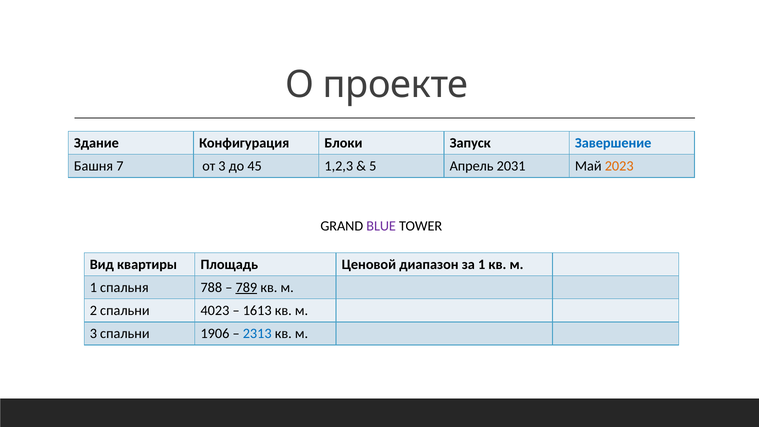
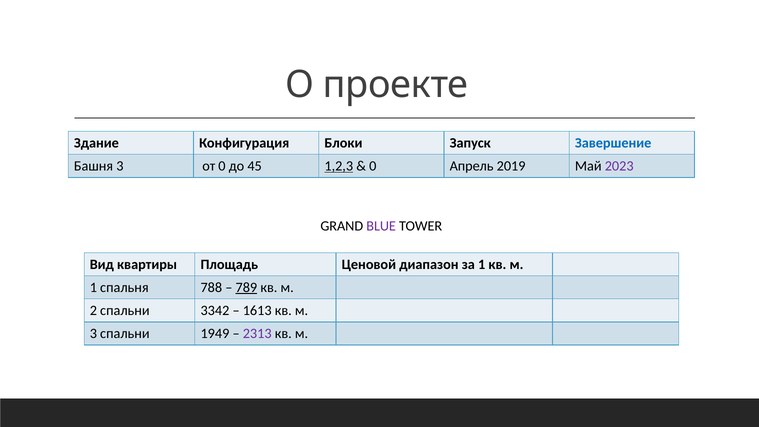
Башня 7: 7 -> 3
от 3: 3 -> 0
1,2,3 underline: none -> present
5 at (373, 166): 5 -> 0
2031: 2031 -> 2019
2023 colour: orange -> purple
4023: 4023 -> 3342
1906: 1906 -> 1949
2313 colour: blue -> purple
